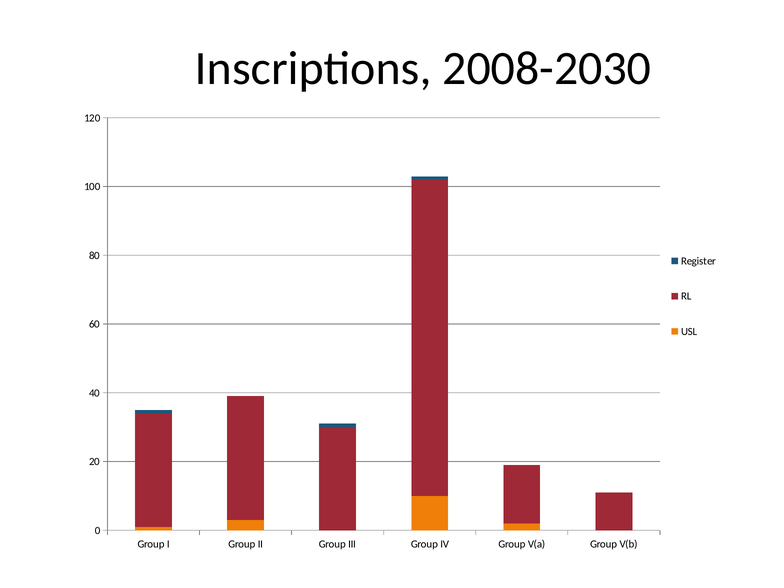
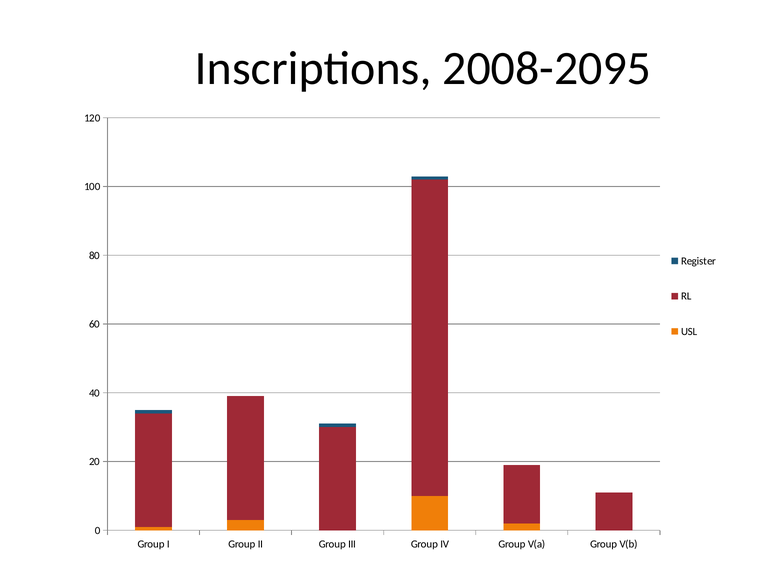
2008-2030: 2008-2030 -> 2008-2095
